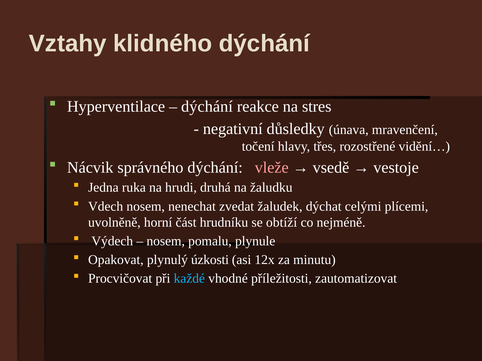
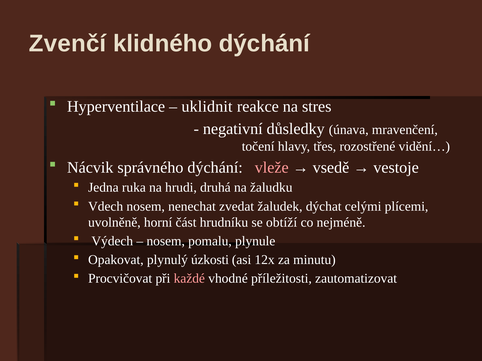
Vztahy: Vztahy -> Zvenčí
dýchání at (207, 107): dýchání -> uklidnit
každé colour: light blue -> pink
